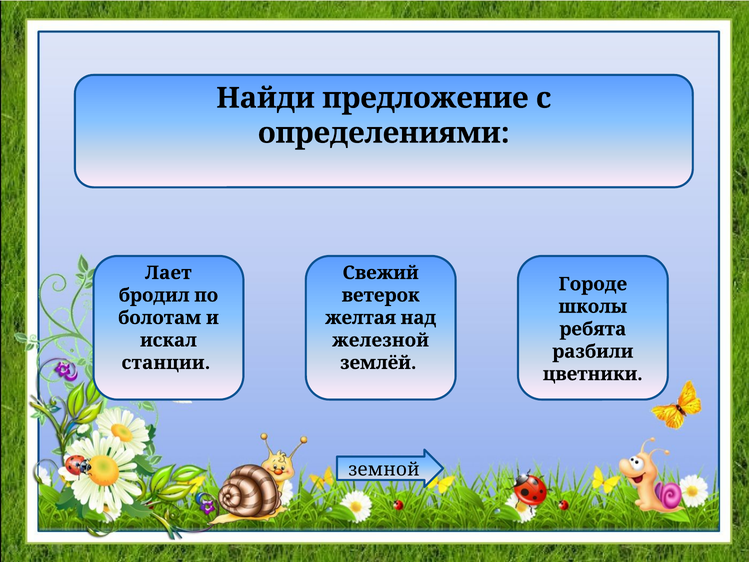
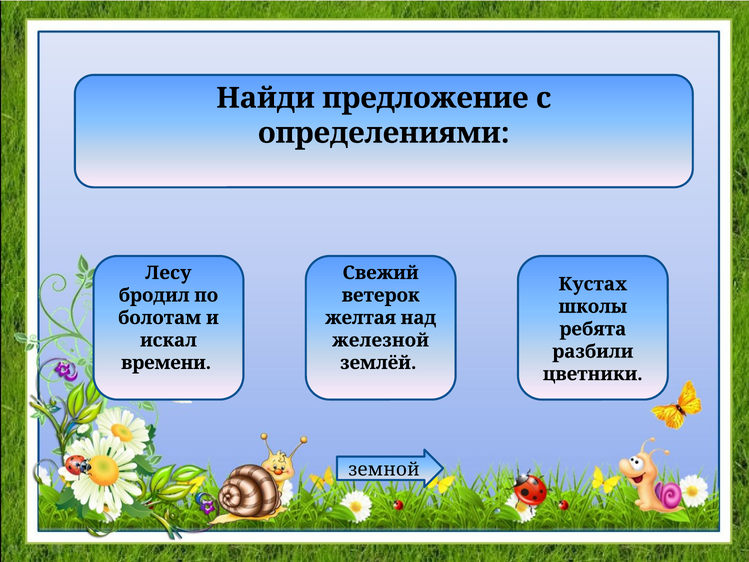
Лает: Лает -> Лесу
Городе: Городе -> Кустах
станции: станции -> времени
